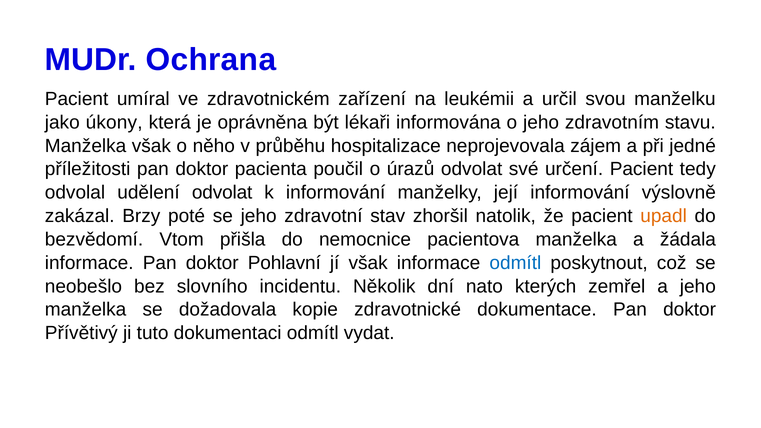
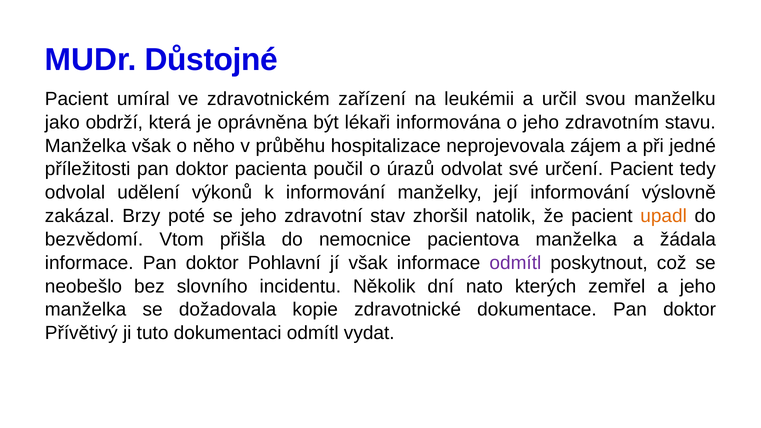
Ochrana: Ochrana -> Důstojné
úkony: úkony -> obdrží
udělení odvolat: odvolat -> výkonů
odmítl at (515, 263) colour: blue -> purple
